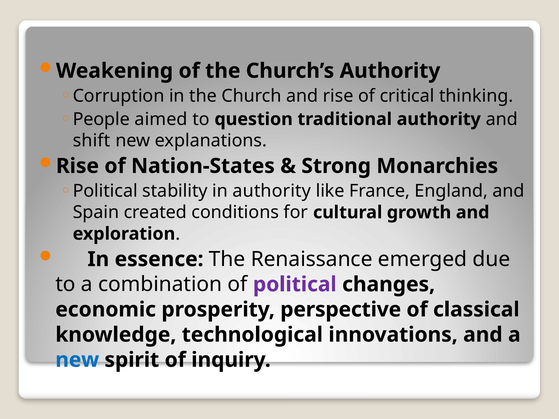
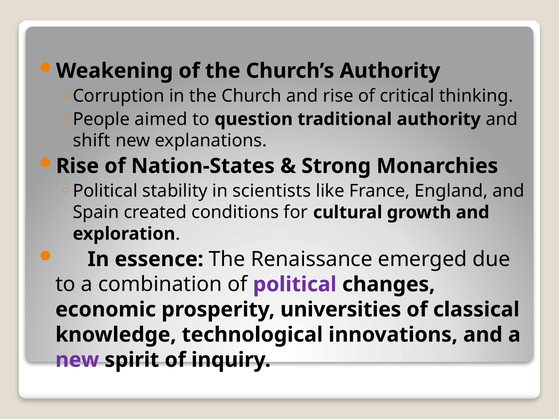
in authority: authority -> scientists
perspective: perspective -> universities
new at (77, 360) colour: blue -> purple
